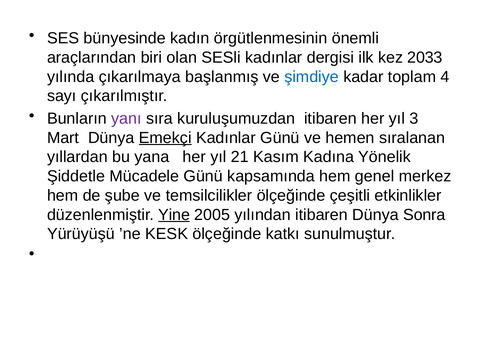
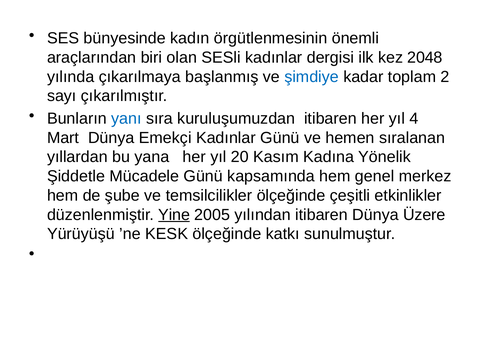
2033: 2033 -> 2048
4: 4 -> 2
yanı colour: purple -> blue
3: 3 -> 4
Emekçi underline: present -> none
21: 21 -> 20
Sonra: Sonra -> Üzere
